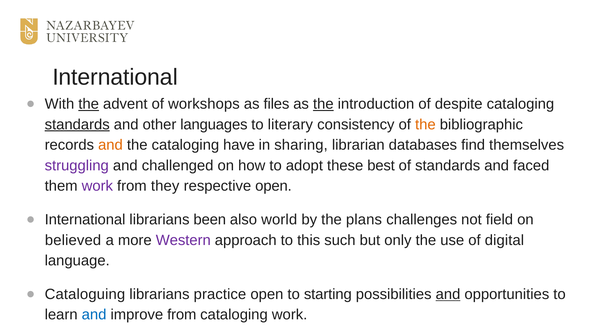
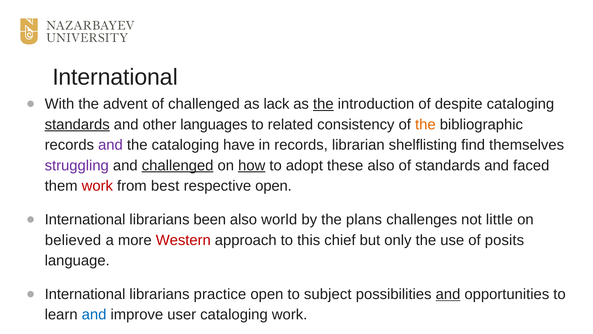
the at (89, 104) underline: present -> none
of workshops: workshops -> challenged
files: files -> lack
literary: literary -> related
and at (110, 145) colour: orange -> purple
in sharing: sharing -> records
databases: databases -> shelflisting
challenged at (178, 165) underline: none -> present
how underline: none -> present
these best: best -> also
work at (97, 186) colour: purple -> red
they: they -> best
field: field -> little
Western colour: purple -> red
such: such -> chief
digital: digital -> posits
Cataloguing at (85, 294): Cataloguing -> International
starting: starting -> subject
improve from: from -> user
